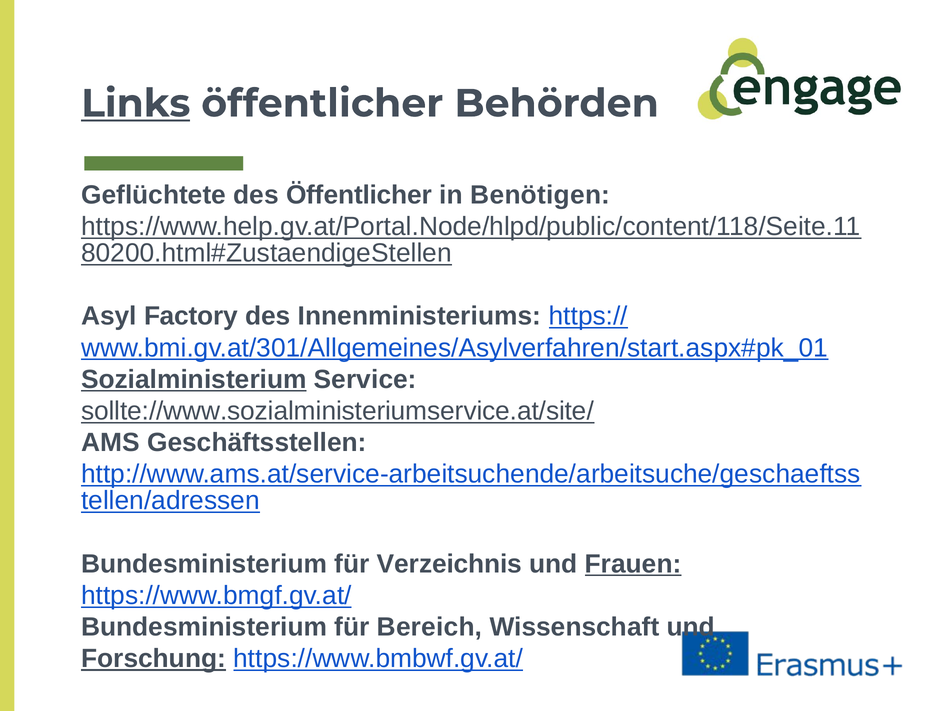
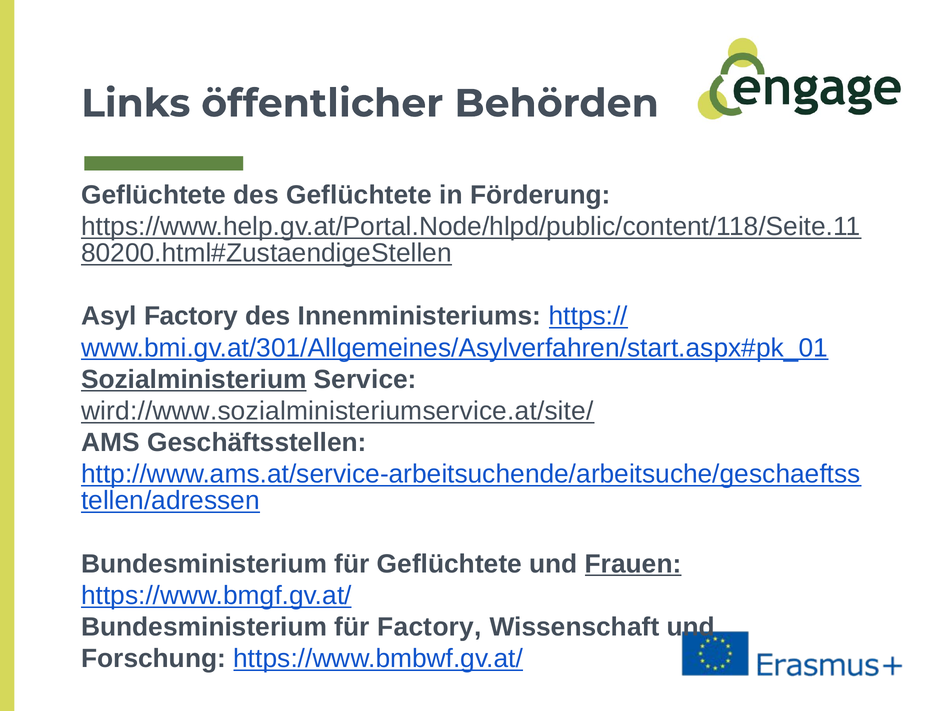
Links underline: present -> none
des Öffentlicher: Öffentlicher -> Geflüchtete
Benötigen: Benötigen -> Förderung
sollte://www.sozialministeriumservice.at/site/: sollte://www.sozialministeriumservice.at/site/ -> wird://www.sozialministeriumservice.at/site/
für Verzeichnis: Verzeichnis -> Geflüchtete
für Bereich: Bereich -> Factory
Forschung underline: present -> none
